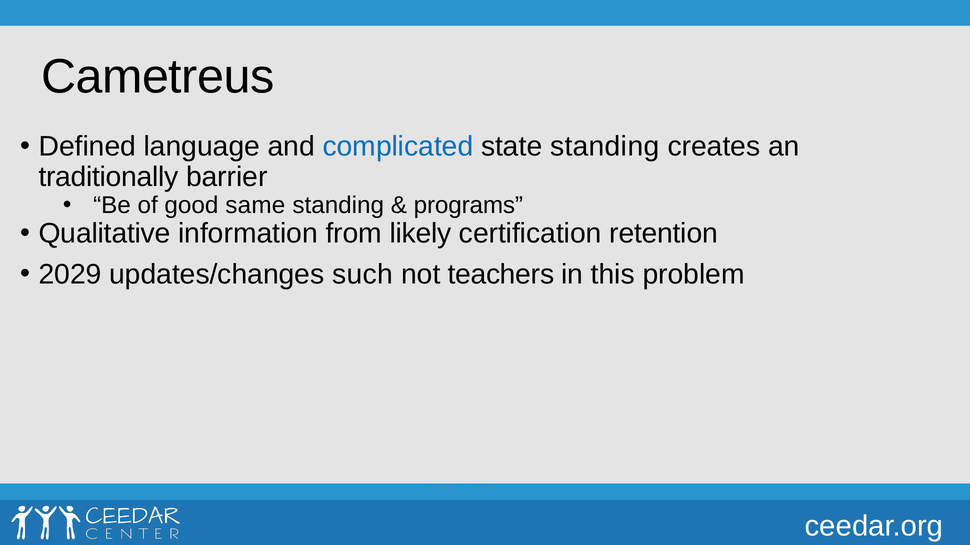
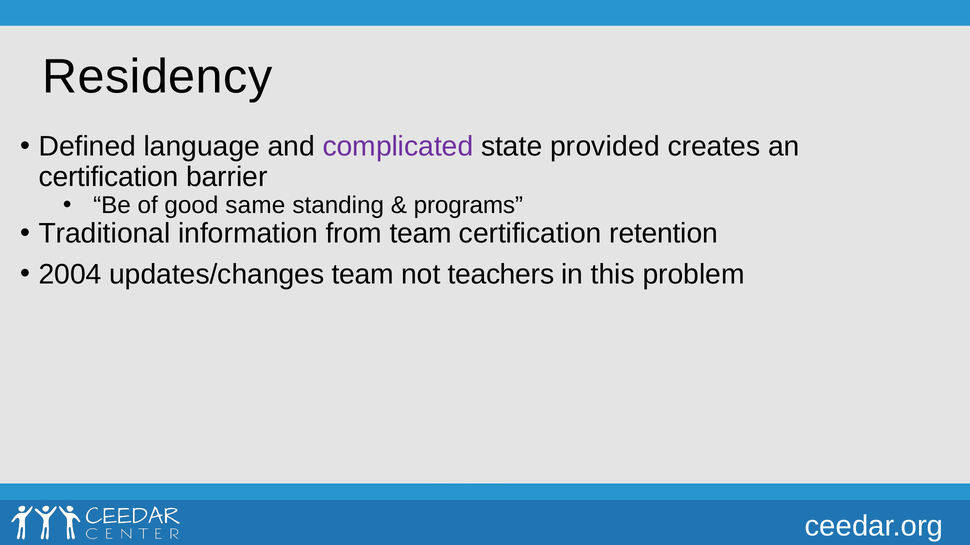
Cametreus: Cametreus -> Residency
complicated colour: blue -> purple
state standing: standing -> provided
traditionally at (109, 177): traditionally -> certification
Qualitative: Qualitative -> Traditional
from likely: likely -> team
2029: 2029 -> 2004
updates/changes such: such -> team
